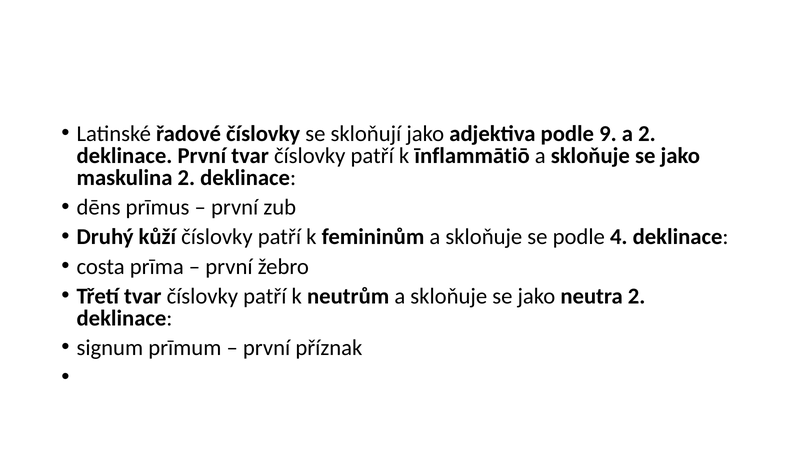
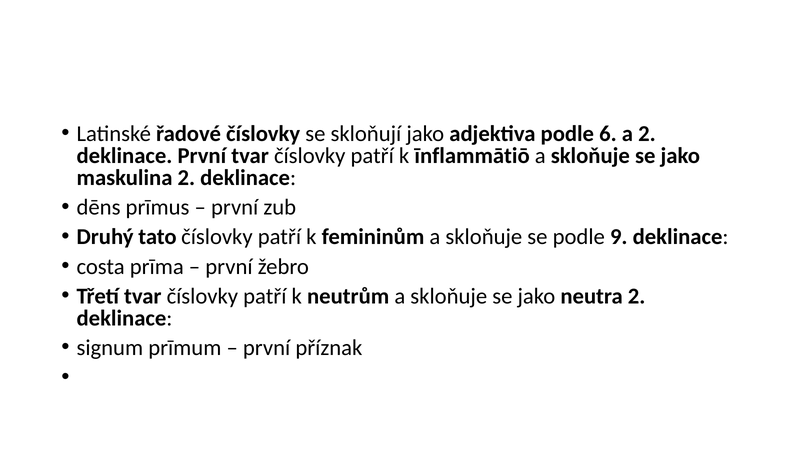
9: 9 -> 6
kůží: kůží -> tato
4: 4 -> 9
